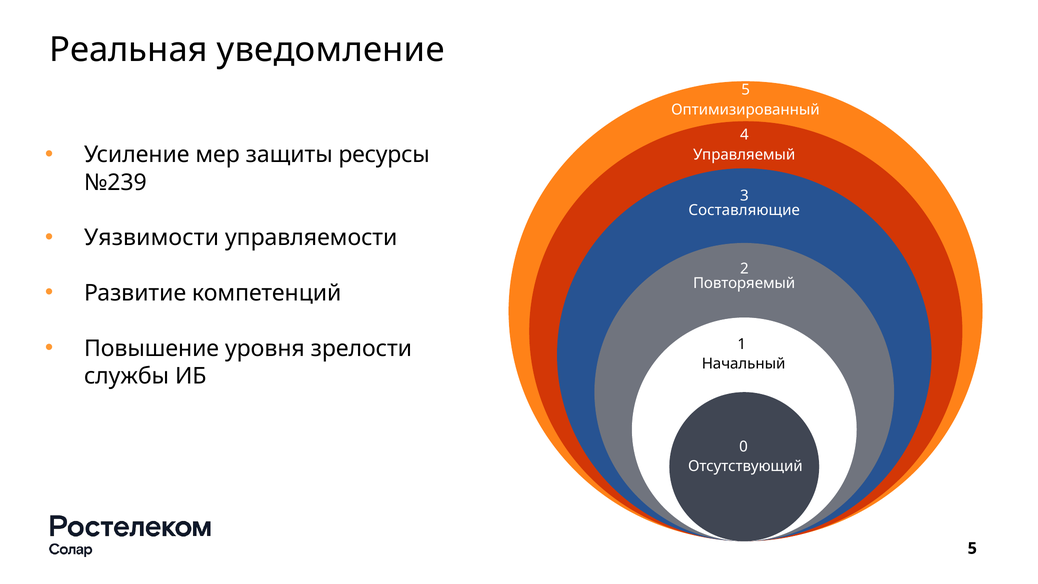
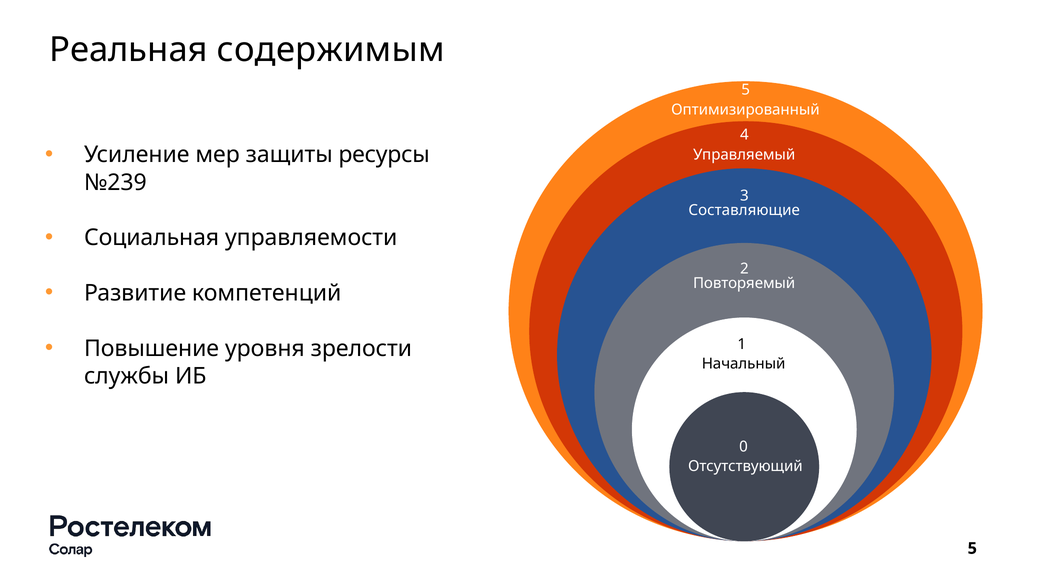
уведомление: уведомление -> содержимым
Уязвимости: Уязвимости -> Социальная
